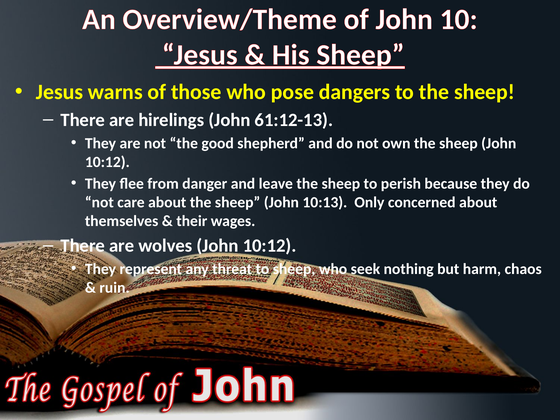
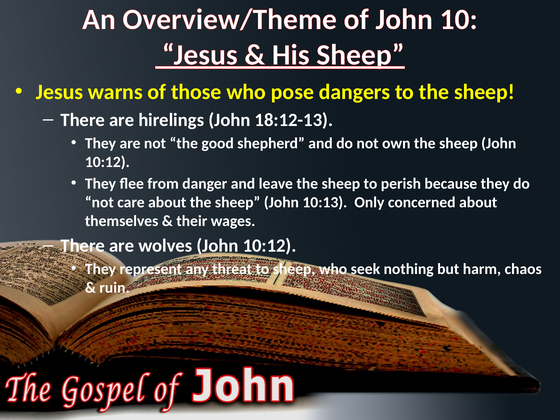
61:12-13: 61:12-13 -> 18:12-13
